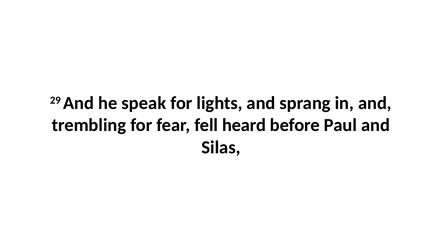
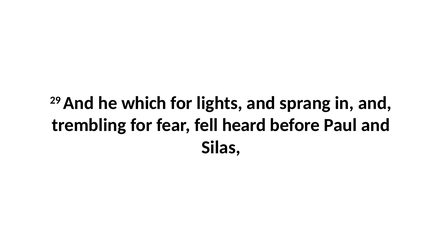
speak: speak -> which
